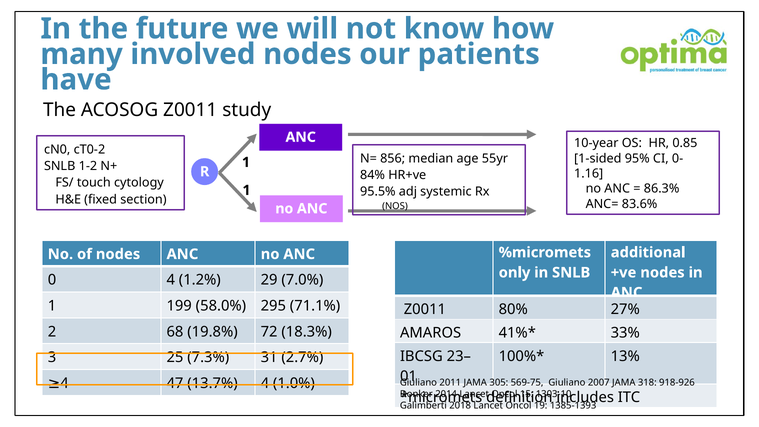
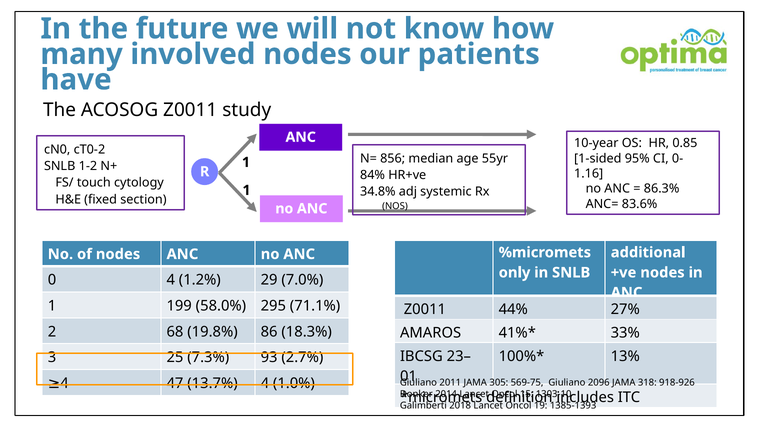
95.5%: 95.5% -> 34.8%
80%: 80% -> 44%
72: 72 -> 86
31: 31 -> 93
2007: 2007 -> 2096
